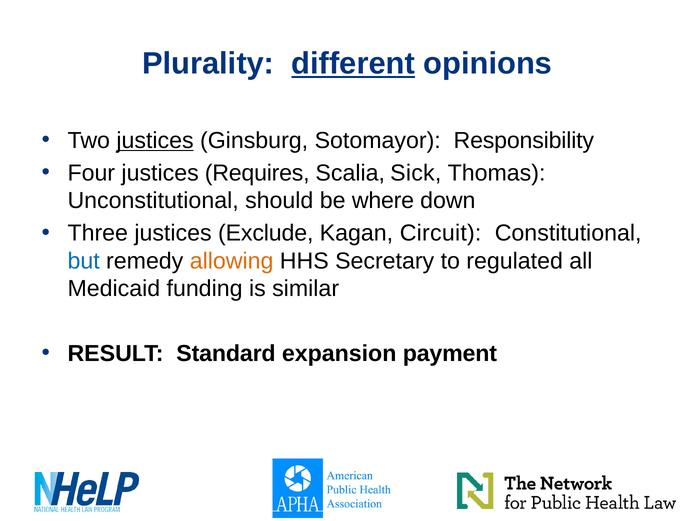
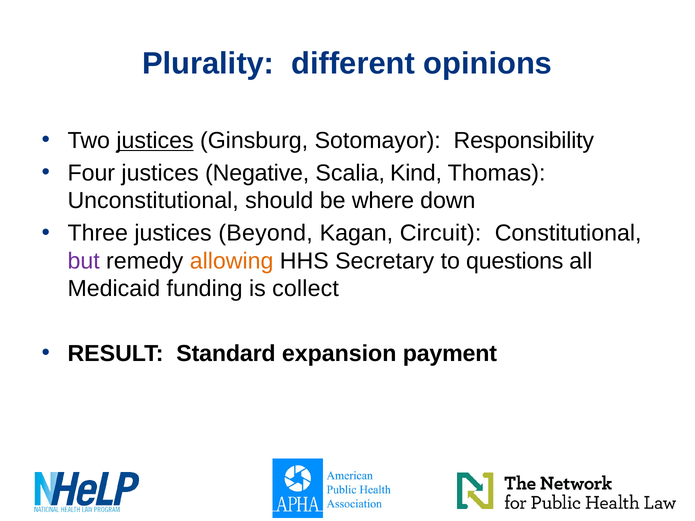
different underline: present -> none
Requires: Requires -> Negative
Sick: Sick -> Kind
Exclude: Exclude -> Beyond
but colour: blue -> purple
regulated: regulated -> questions
similar: similar -> collect
